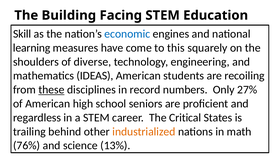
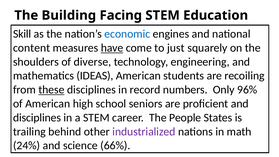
learning: learning -> content
have underline: none -> present
this: this -> just
27%: 27% -> 96%
regardless at (37, 118): regardless -> disciplines
Critical: Critical -> People
industrialized colour: orange -> purple
76%: 76% -> 24%
13%: 13% -> 66%
